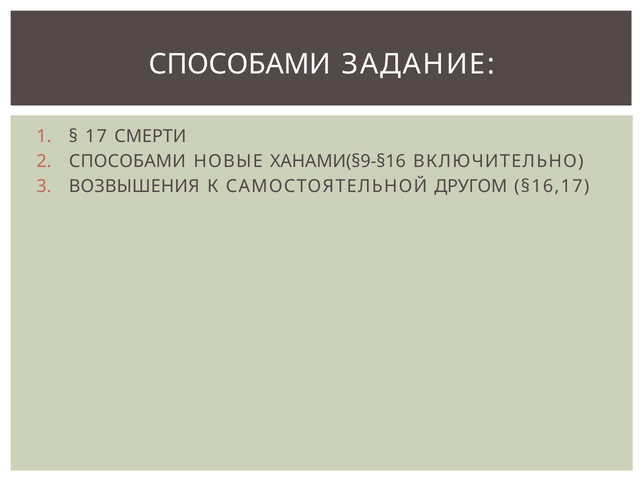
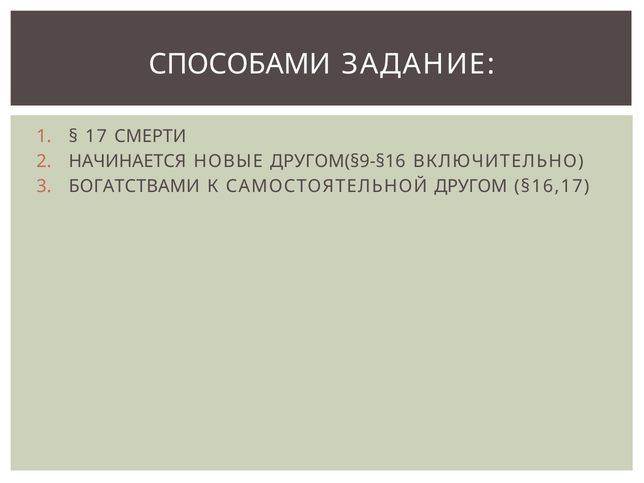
СПОСОБАМИ at (127, 161): СПОСОБАМИ -> НАЧИНАЕТСЯ
ХАНАМИ(§9-§16: ХАНАМИ(§9-§16 -> ДРУГОМ(§9-§16
ВОЗВЫШЕНИЯ: ВОЗВЫШЕНИЯ -> БОГАТСТВАМИ
